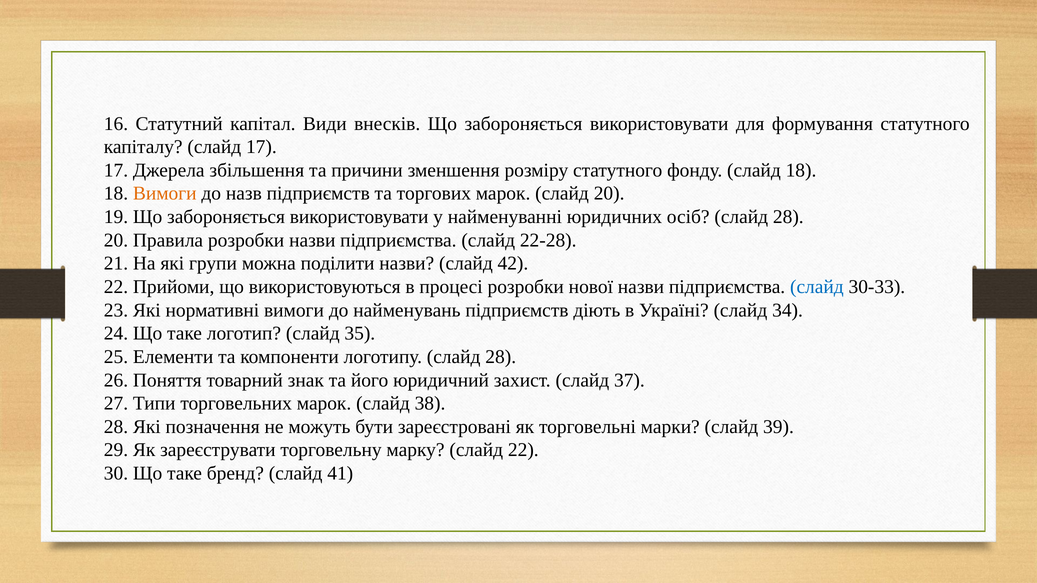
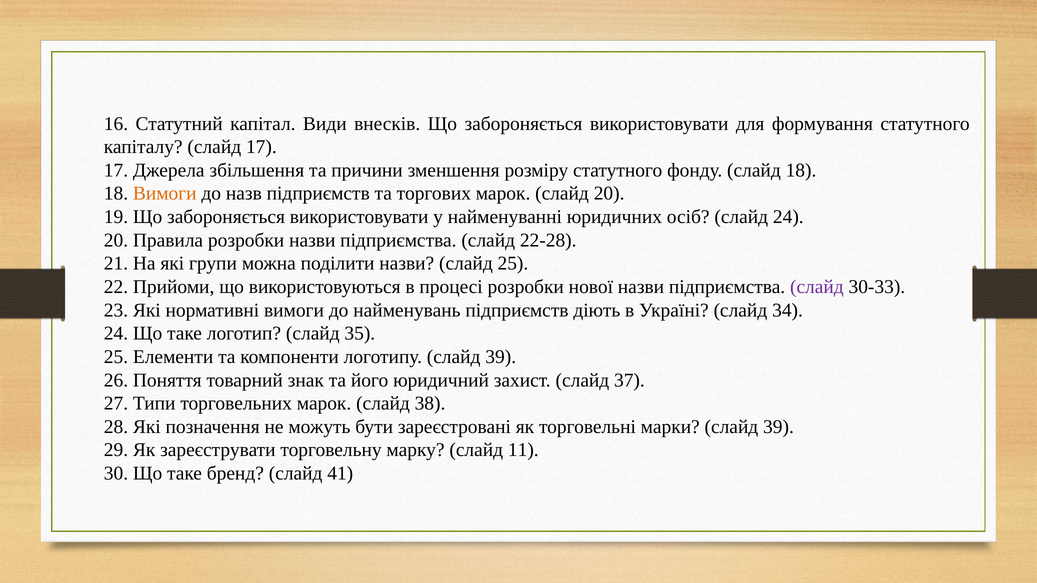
осіб слайд 28: 28 -> 24
слайд 42: 42 -> 25
слайд at (817, 287) colour: blue -> purple
логотипу слайд 28: 28 -> 39
слайд 22: 22 -> 11
